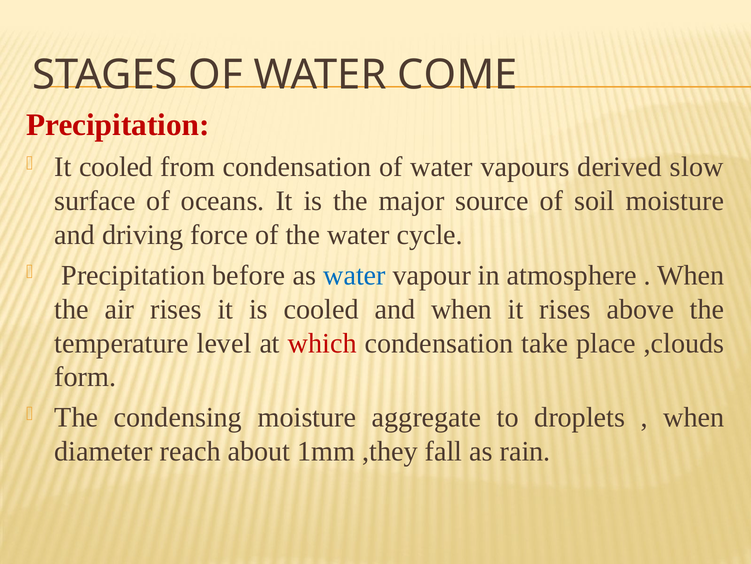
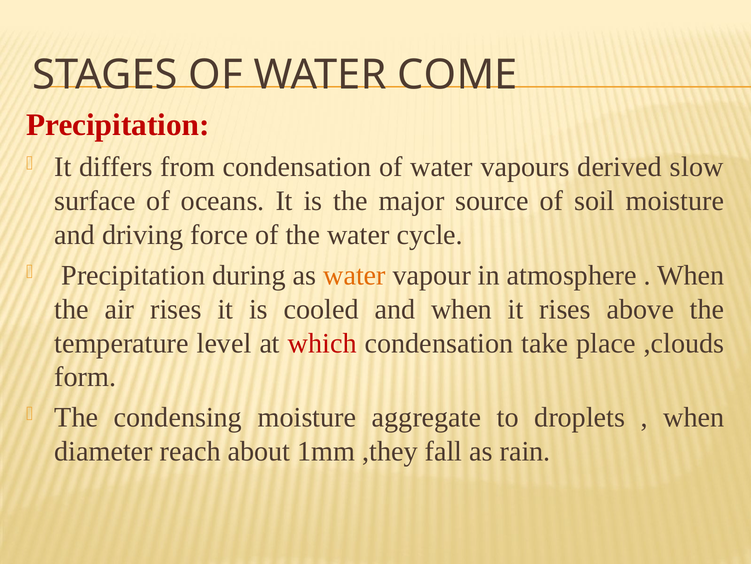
It cooled: cooled -> differs
before: before -> during
water at (354, 275) colour: blue -> orange
